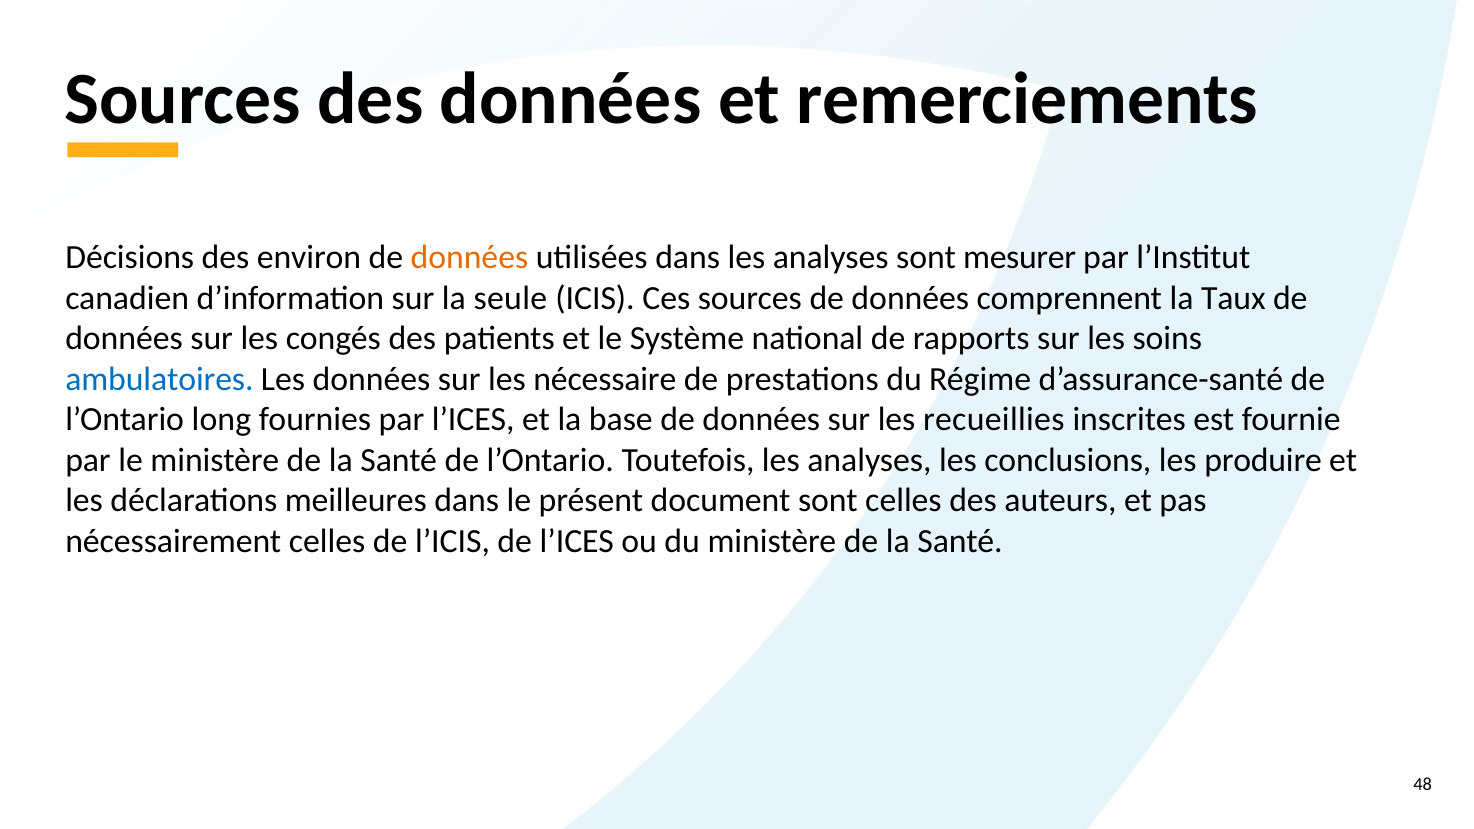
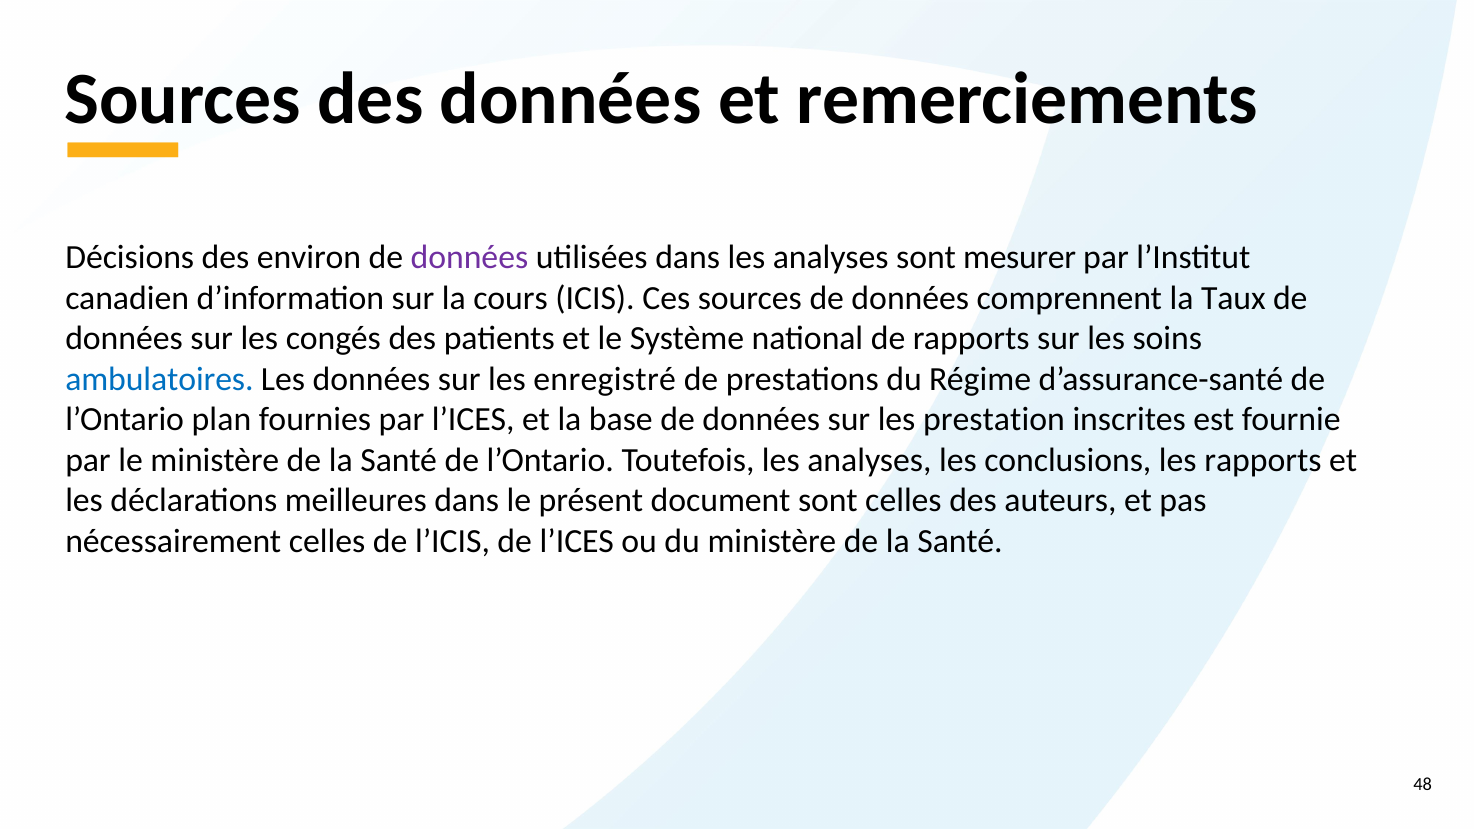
données at (469, 258) colour: orange -> purple
seule: seule -> cours
nécessaire: nécessaire -> enregistré
long: long -> plan
recueillies: recueillies -> prestation
les produire: produire -> rapports
